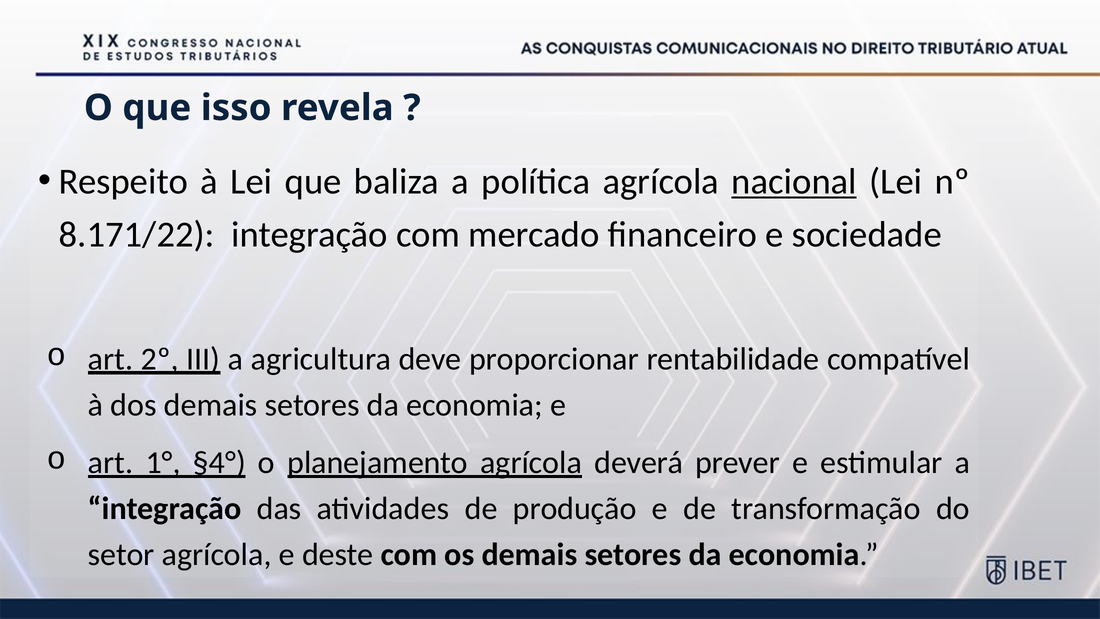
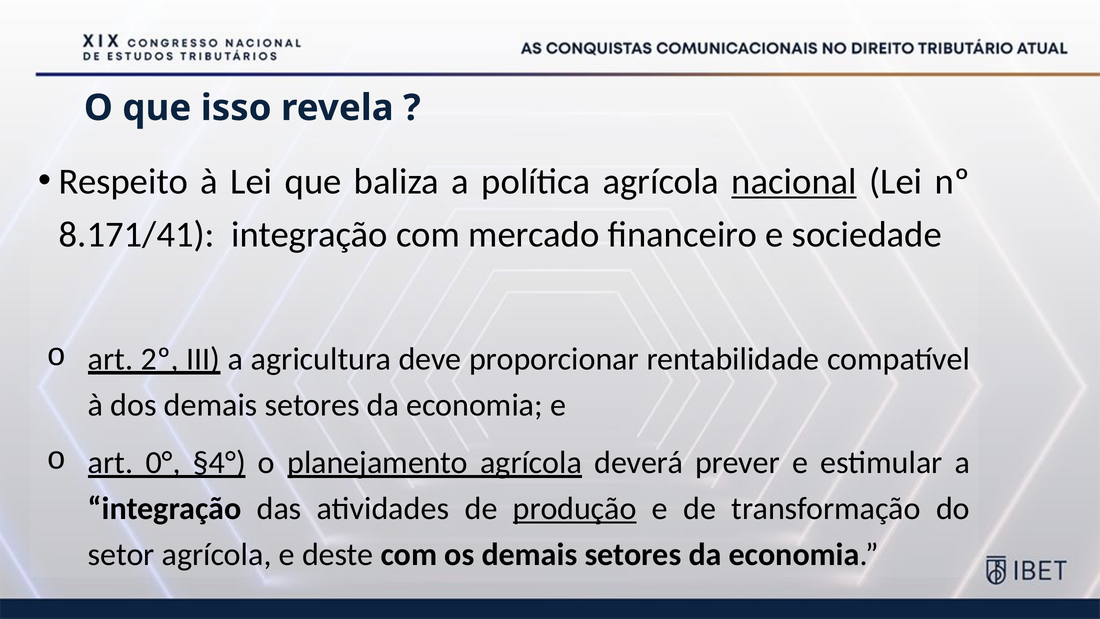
8.171/22: 8.171/22 -> 8.171/41
1°: 1° -> 0°
produção underline: none -> present
